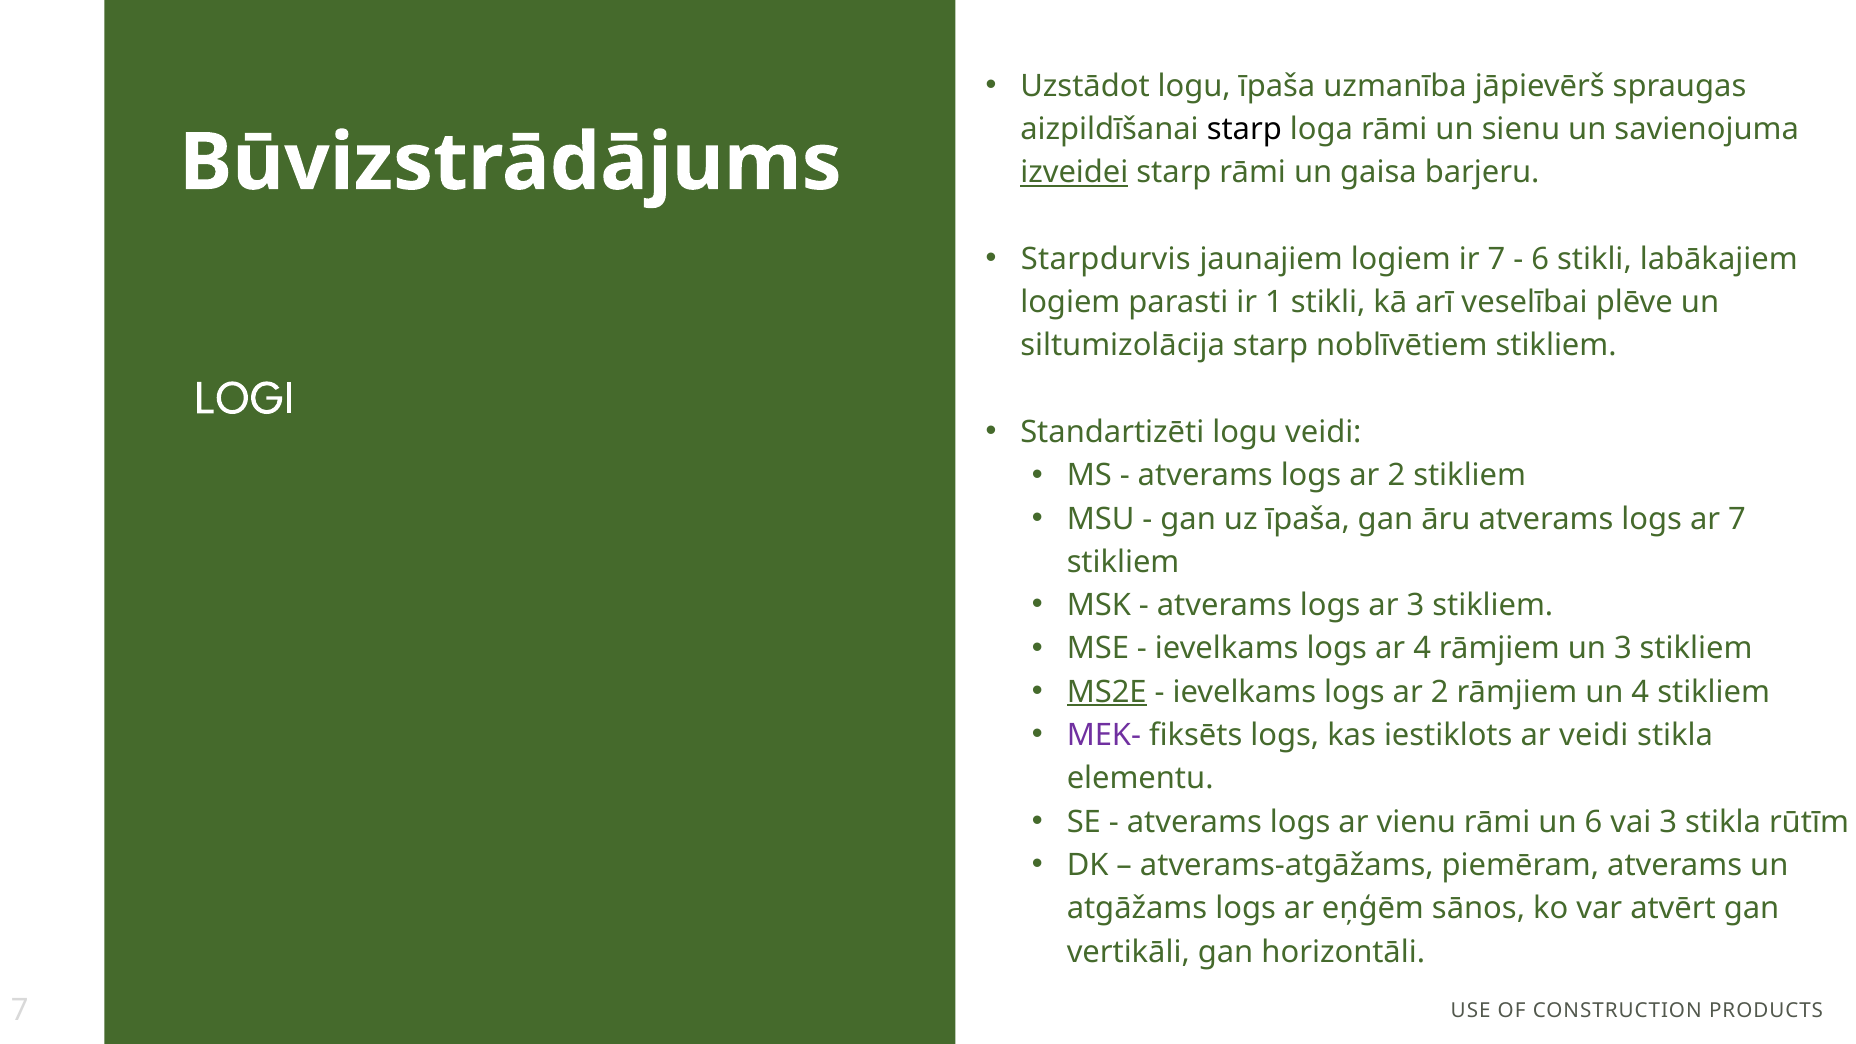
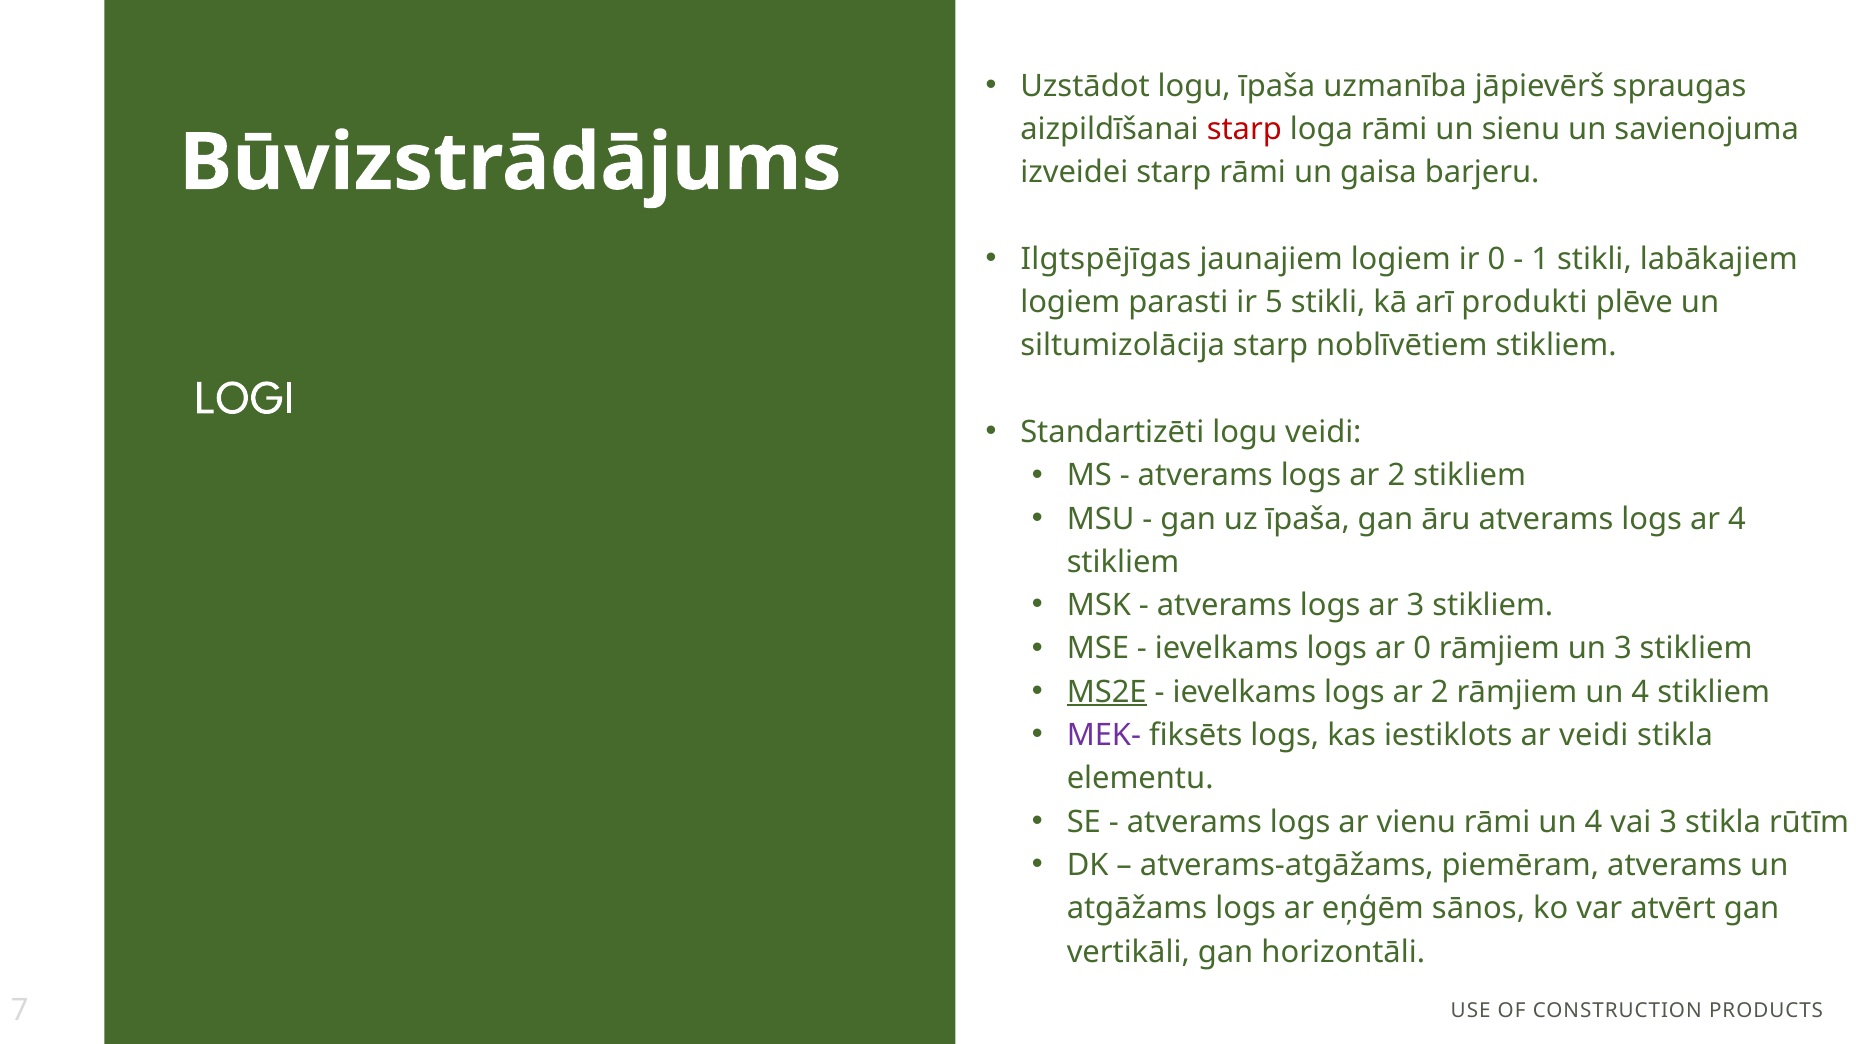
starp at (1244, 129) colour: black -> red
izveidei underline: present -> none
Starpdurvis: Starpdurvis -> Ilgtspējīgas
ir 7: 7 -> 0
6 at (1540, 259): 6 -> 1
1: 1 -> 5
veselībai: veselībai -> produkti
ar 7: 7 -> 4
ar 4: 4 -> 0
rāmi un 6: 6 -> 4
